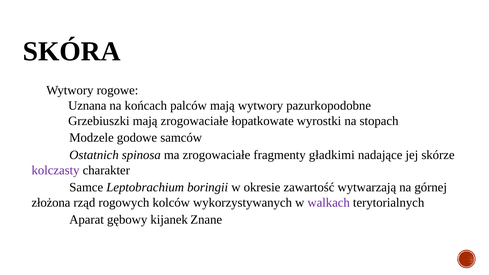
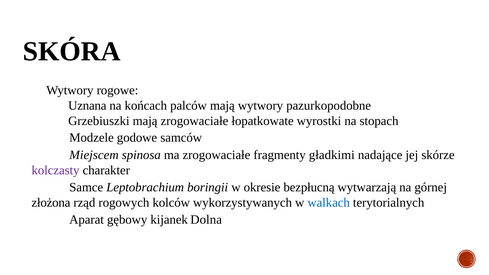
Ostatnich: Ostatnich -> Miejscem
zawartość: zawartość -> bezpłucną
walkach colour: purple -> blue
Znane: Znane -> Dolna
